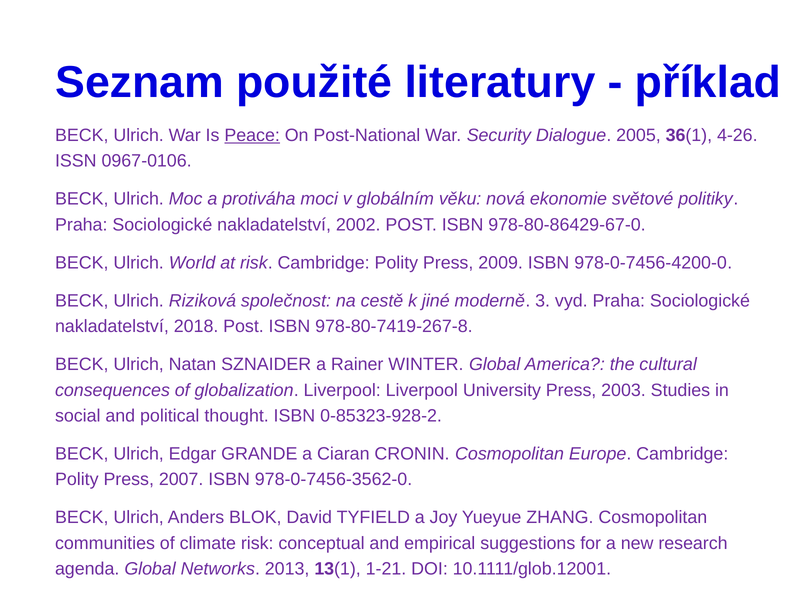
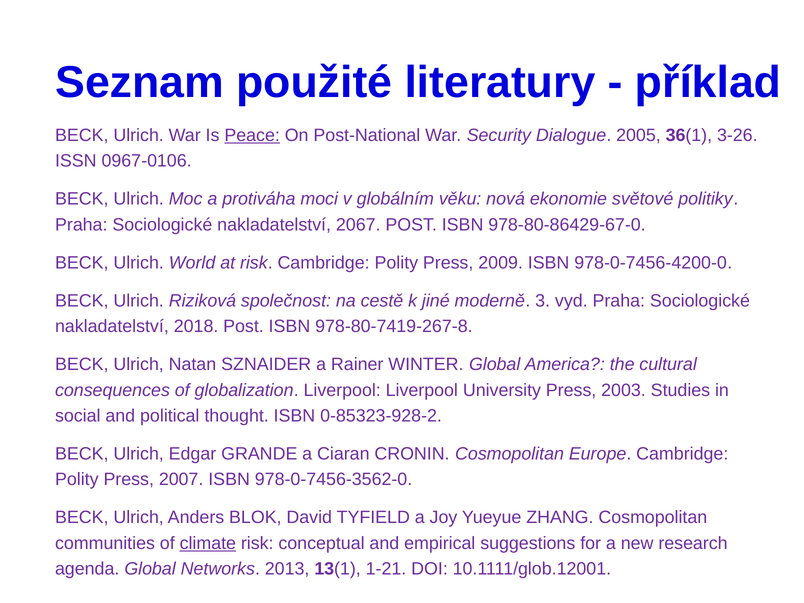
4-26: 4-26 -> 3-26
2002: 2002 -> 2067
climate underline: none -> present
